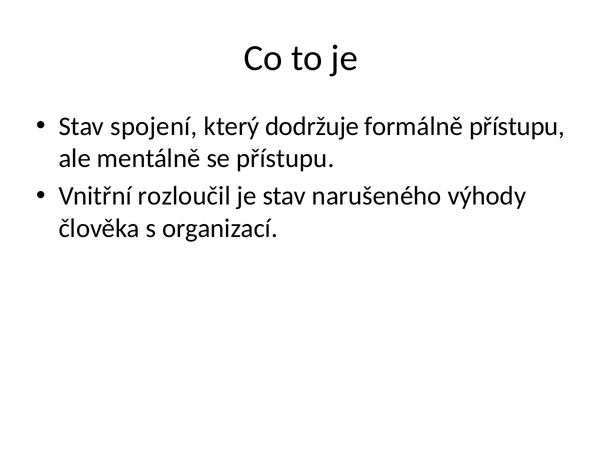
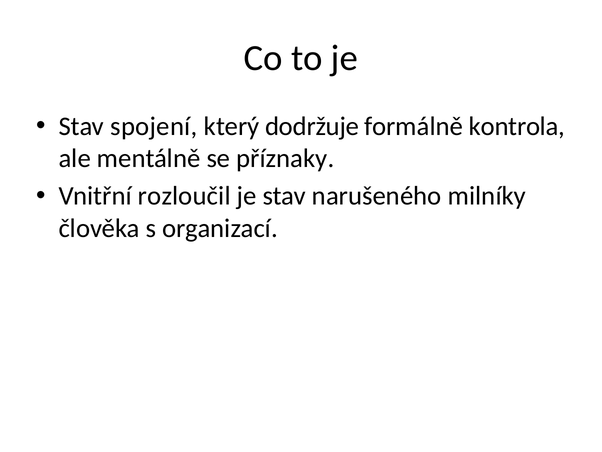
formálně přístupu: přístupu -> kontrola
se přístupu: přístupu -> příznaky
výhody: výhody -> milníky
